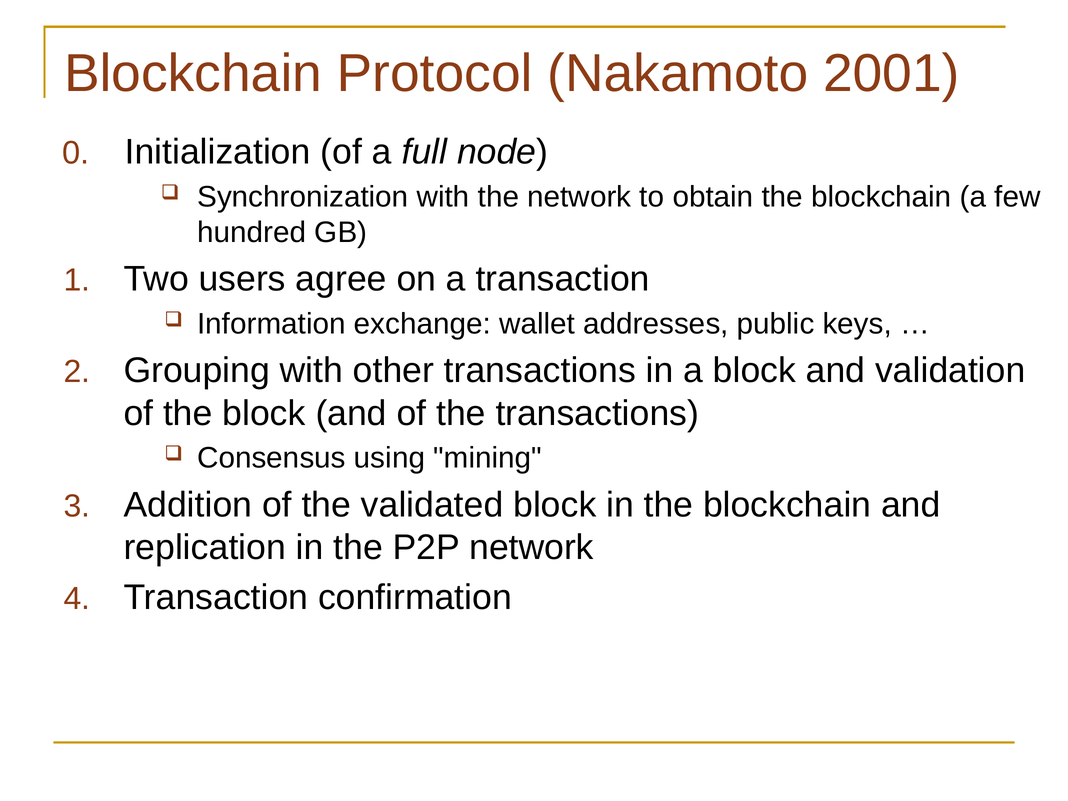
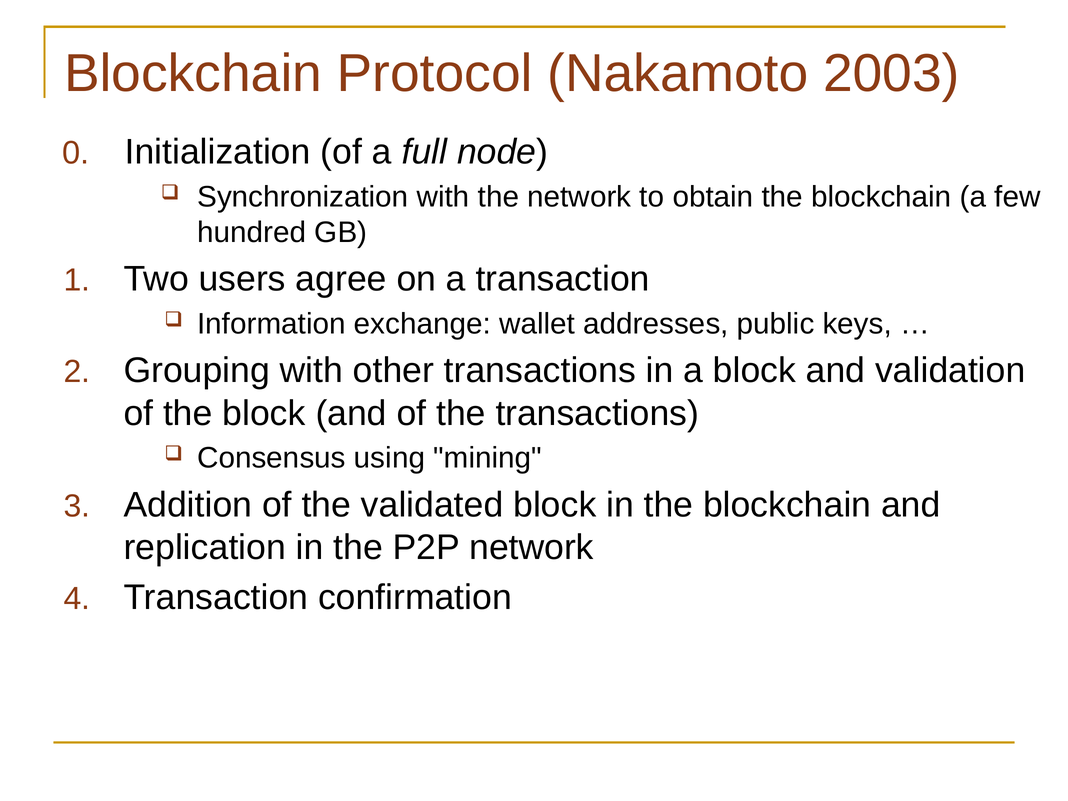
2001: 2001 -> 2003
